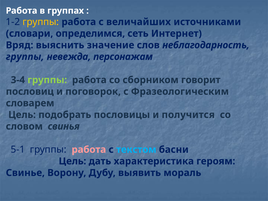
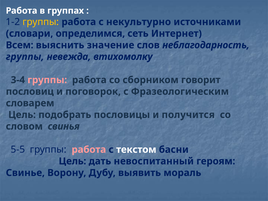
величайших: величайших -> некультурно
Вряд: Вряд -> Всем
персонажам: персонажам -> втихомолку
группы at (47, 80) colour: light green -> pink
5-1: 5-1 -> 5-5
текстом colour: light blue -> white
характеристика: характеристика -> невоспитанный
